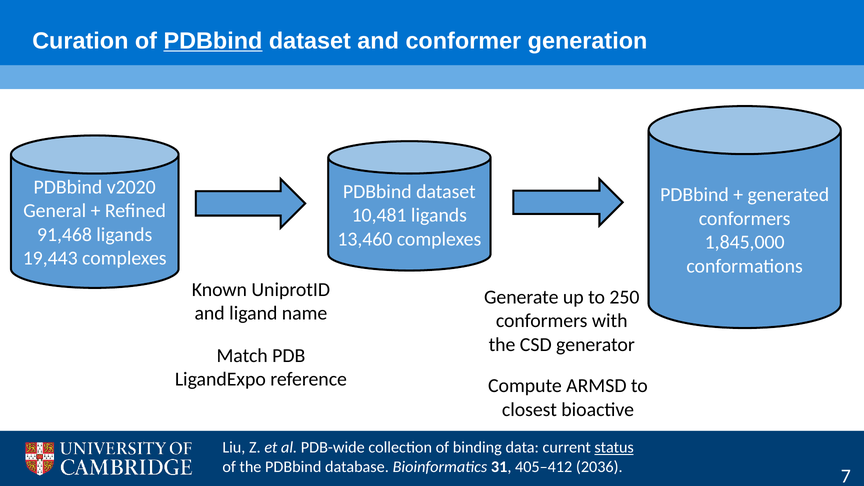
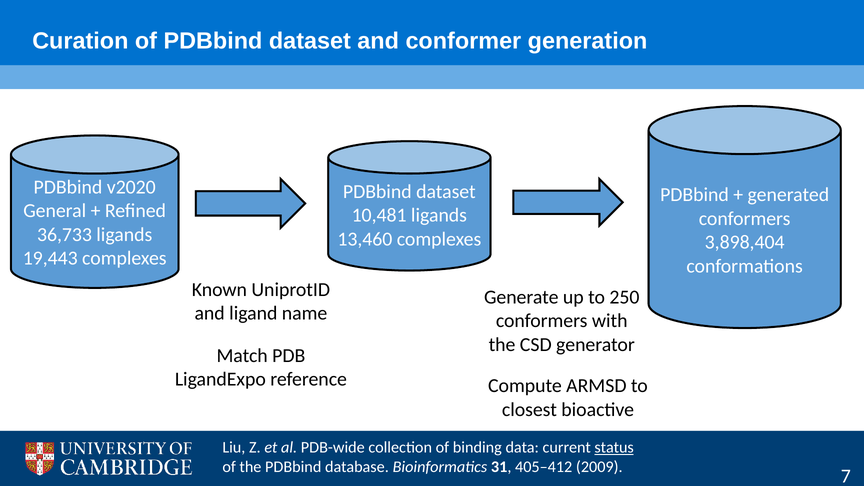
PDBbind at (213, 41) underline: present -> none
91,468: 91,468 -> 36,733
1,845,000: 1,845,000 -> 3,898,404
2036: 2036 -> 2009
